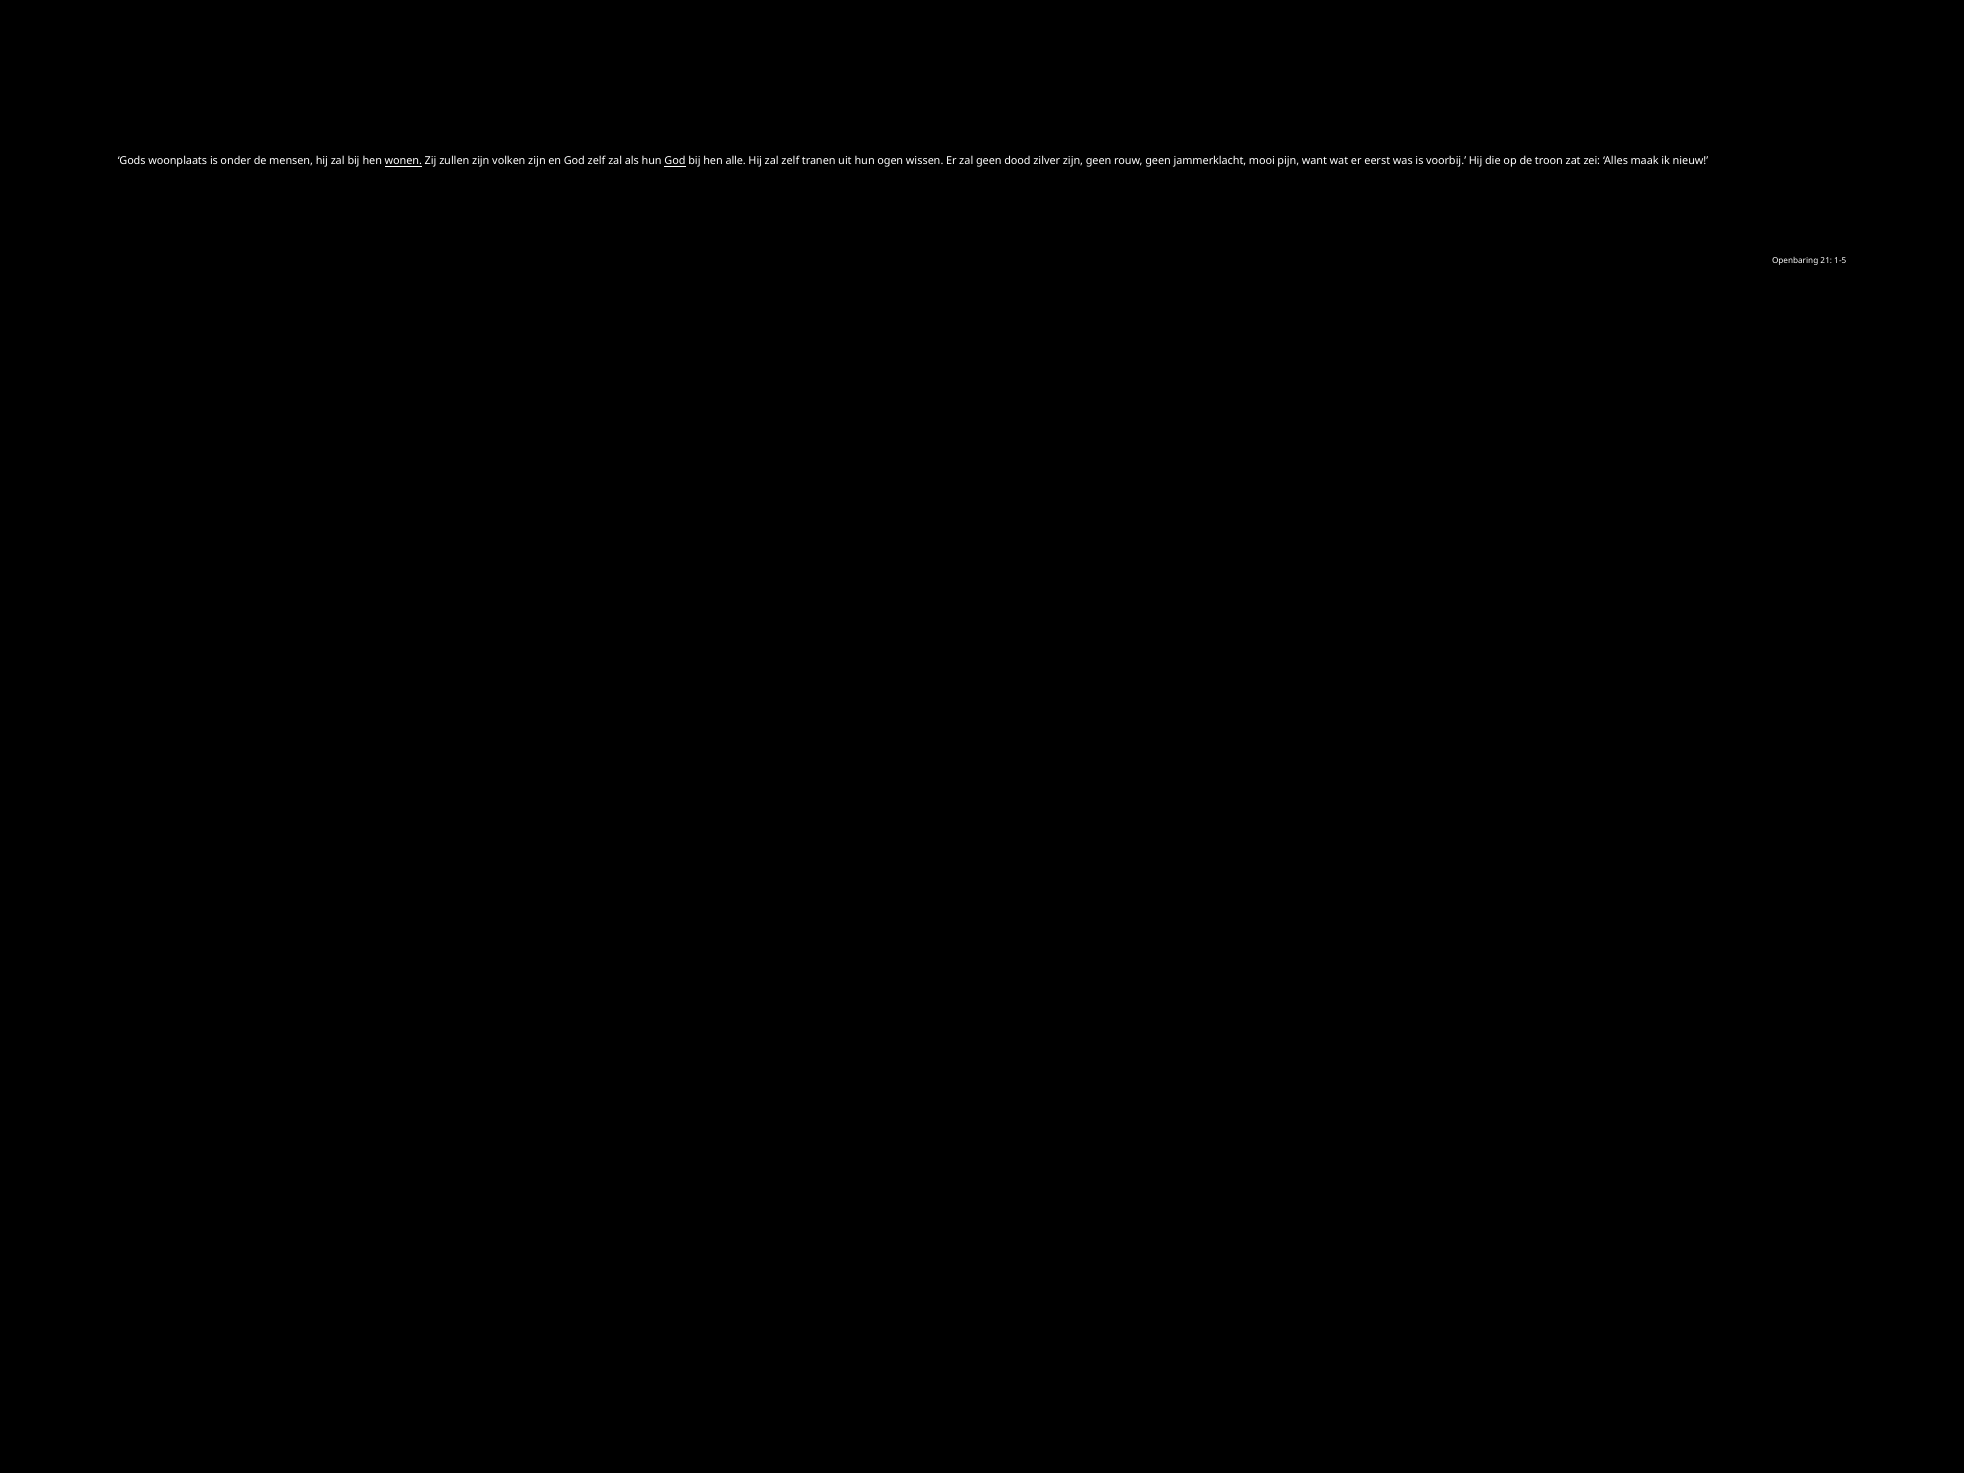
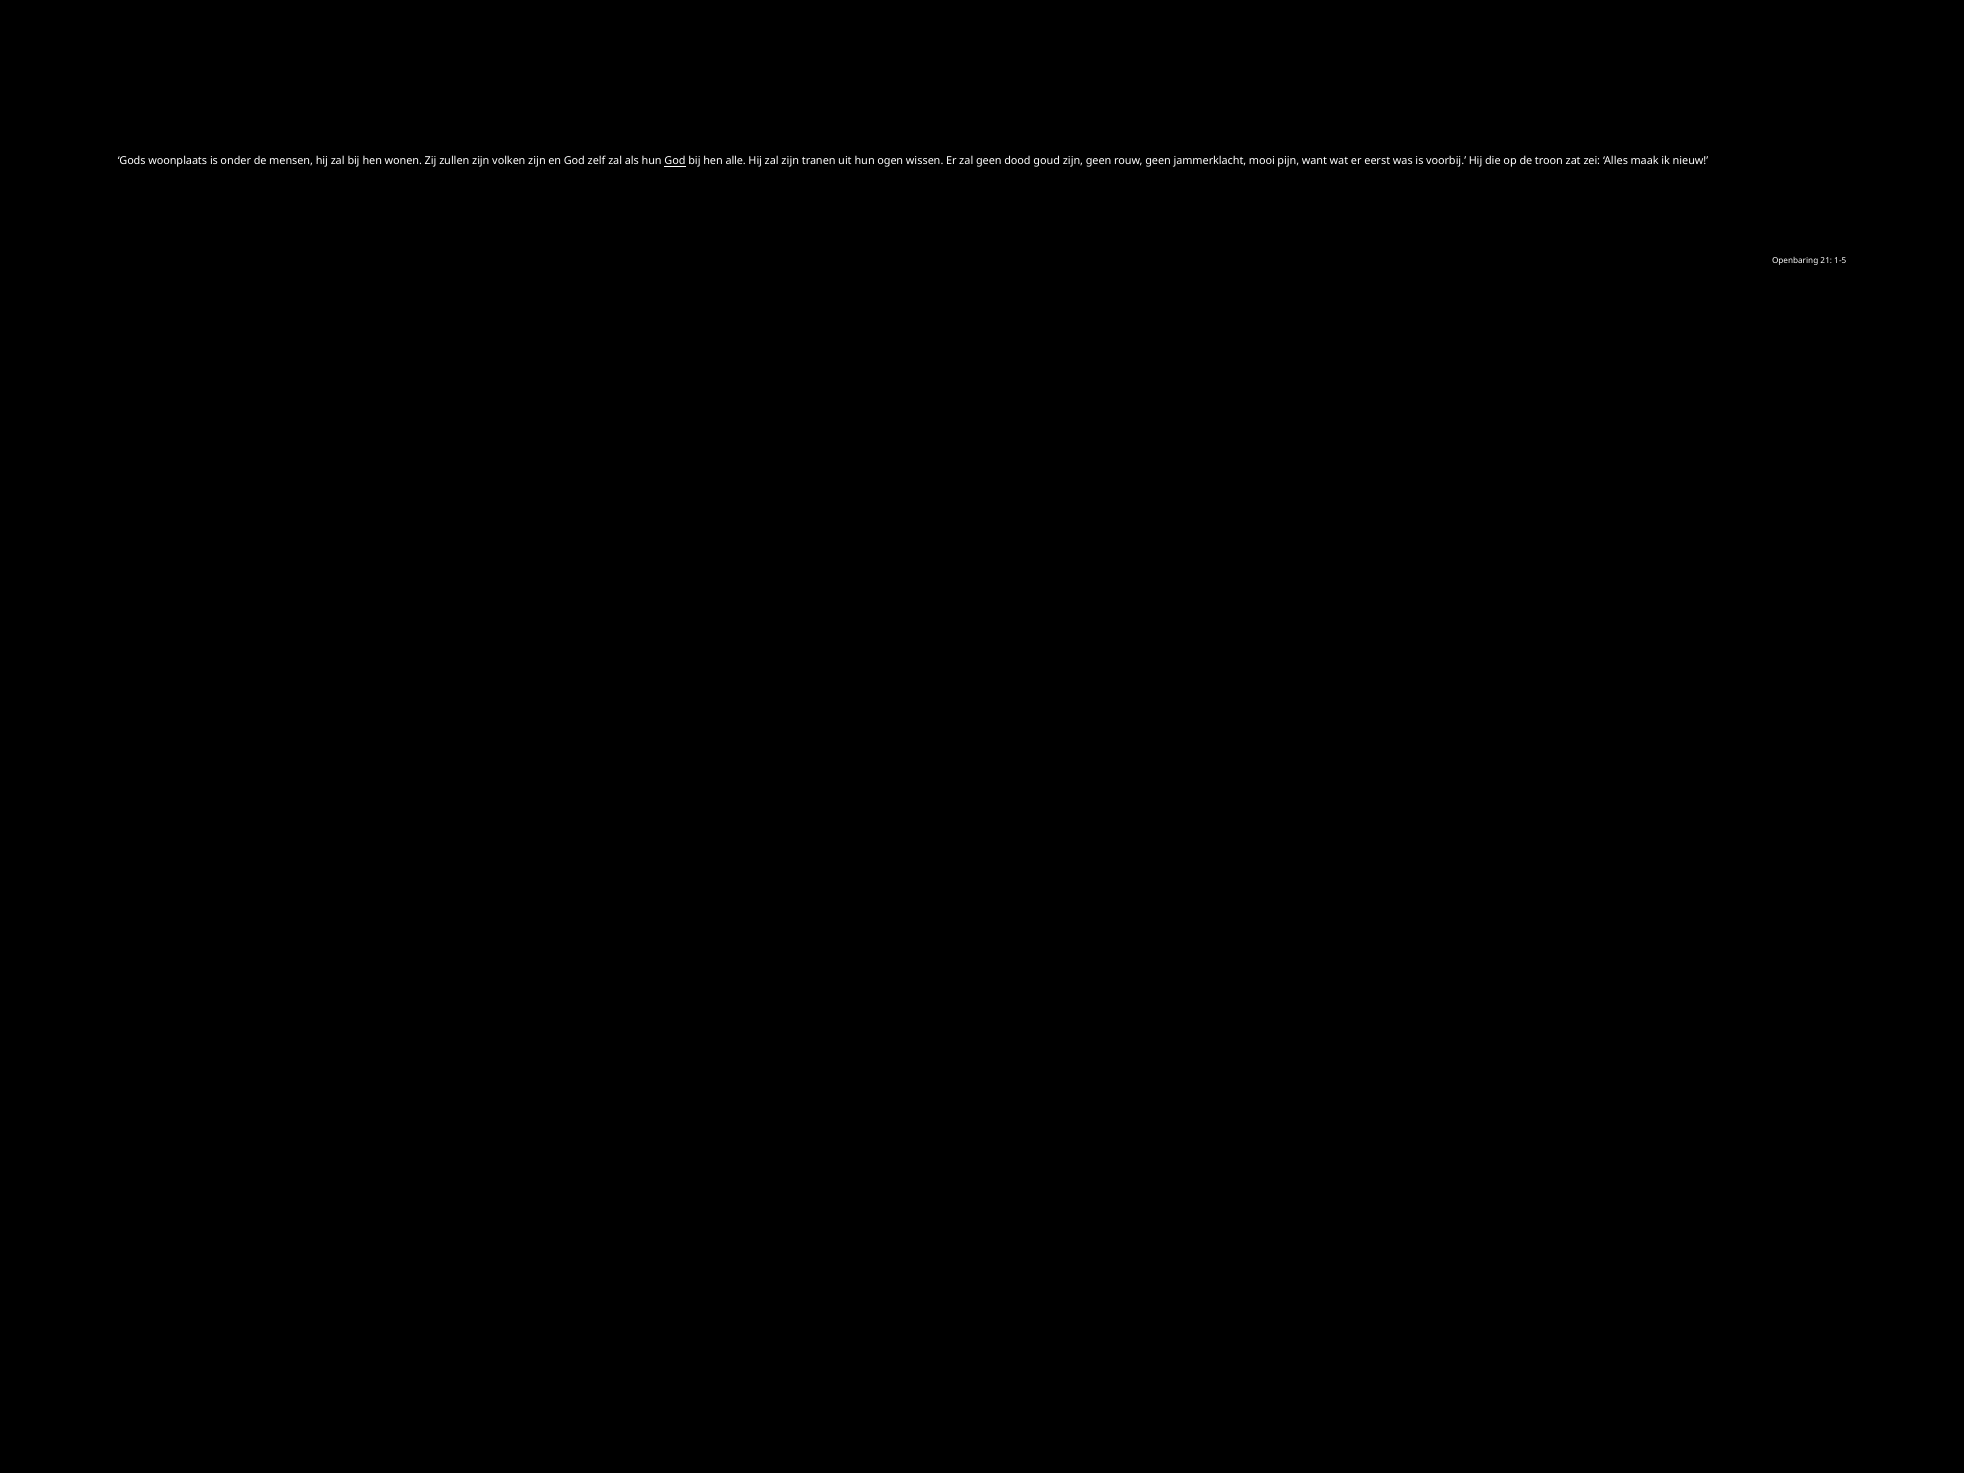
wonen underline: present -> none
zal zelf: zelf -> zijn
zilver: zilver -> goud
